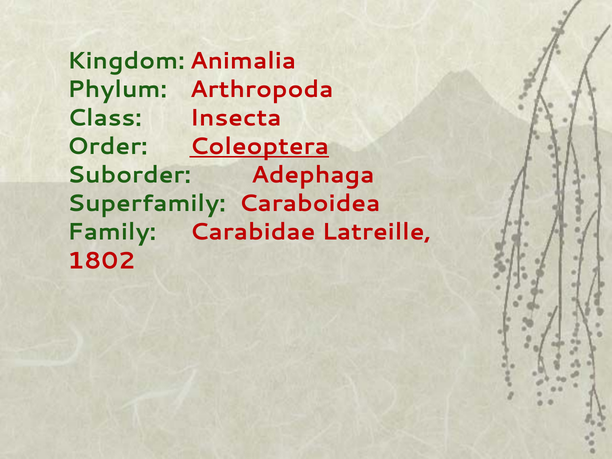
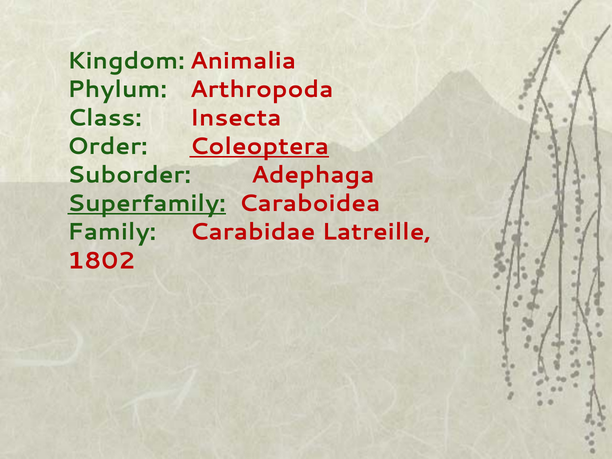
Superfamily underline: none -> present
